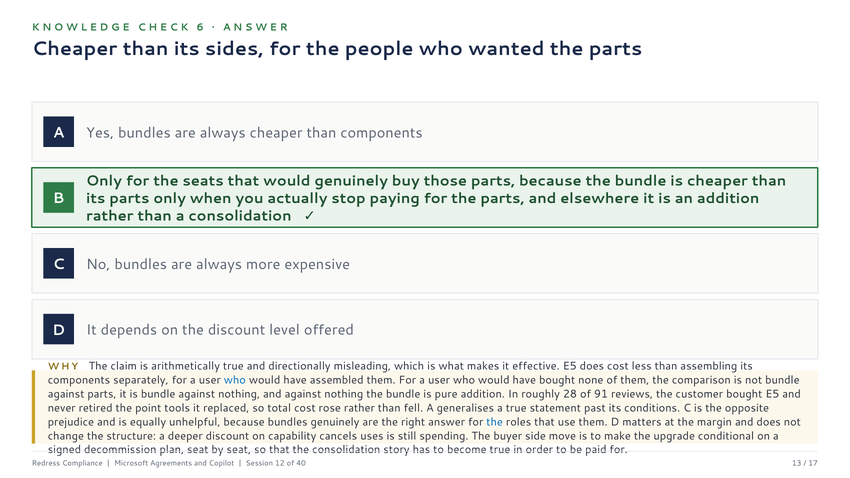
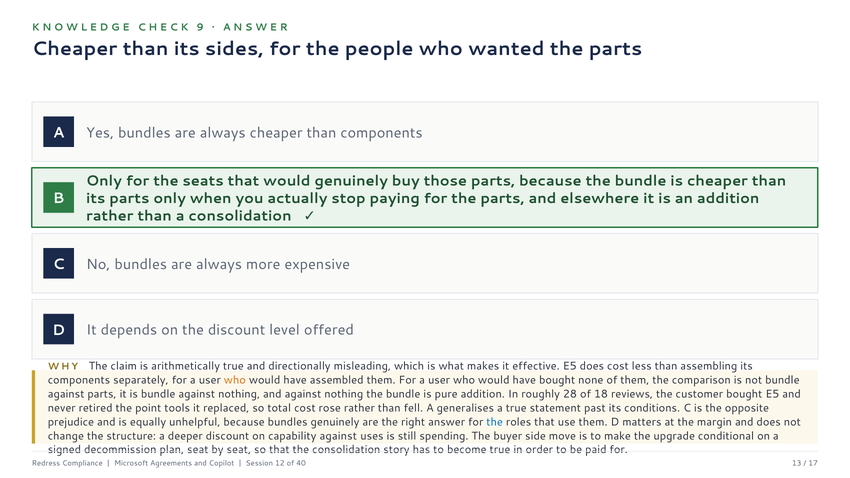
6: 6 -> 9
who at (235, 380) colour: blue -> orange
91: 91 -> 18
capability cancels: cancels -> against
